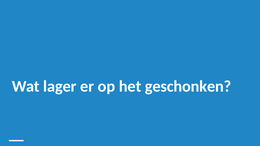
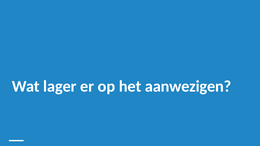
geschonken: geschonken -> aanwezigen
